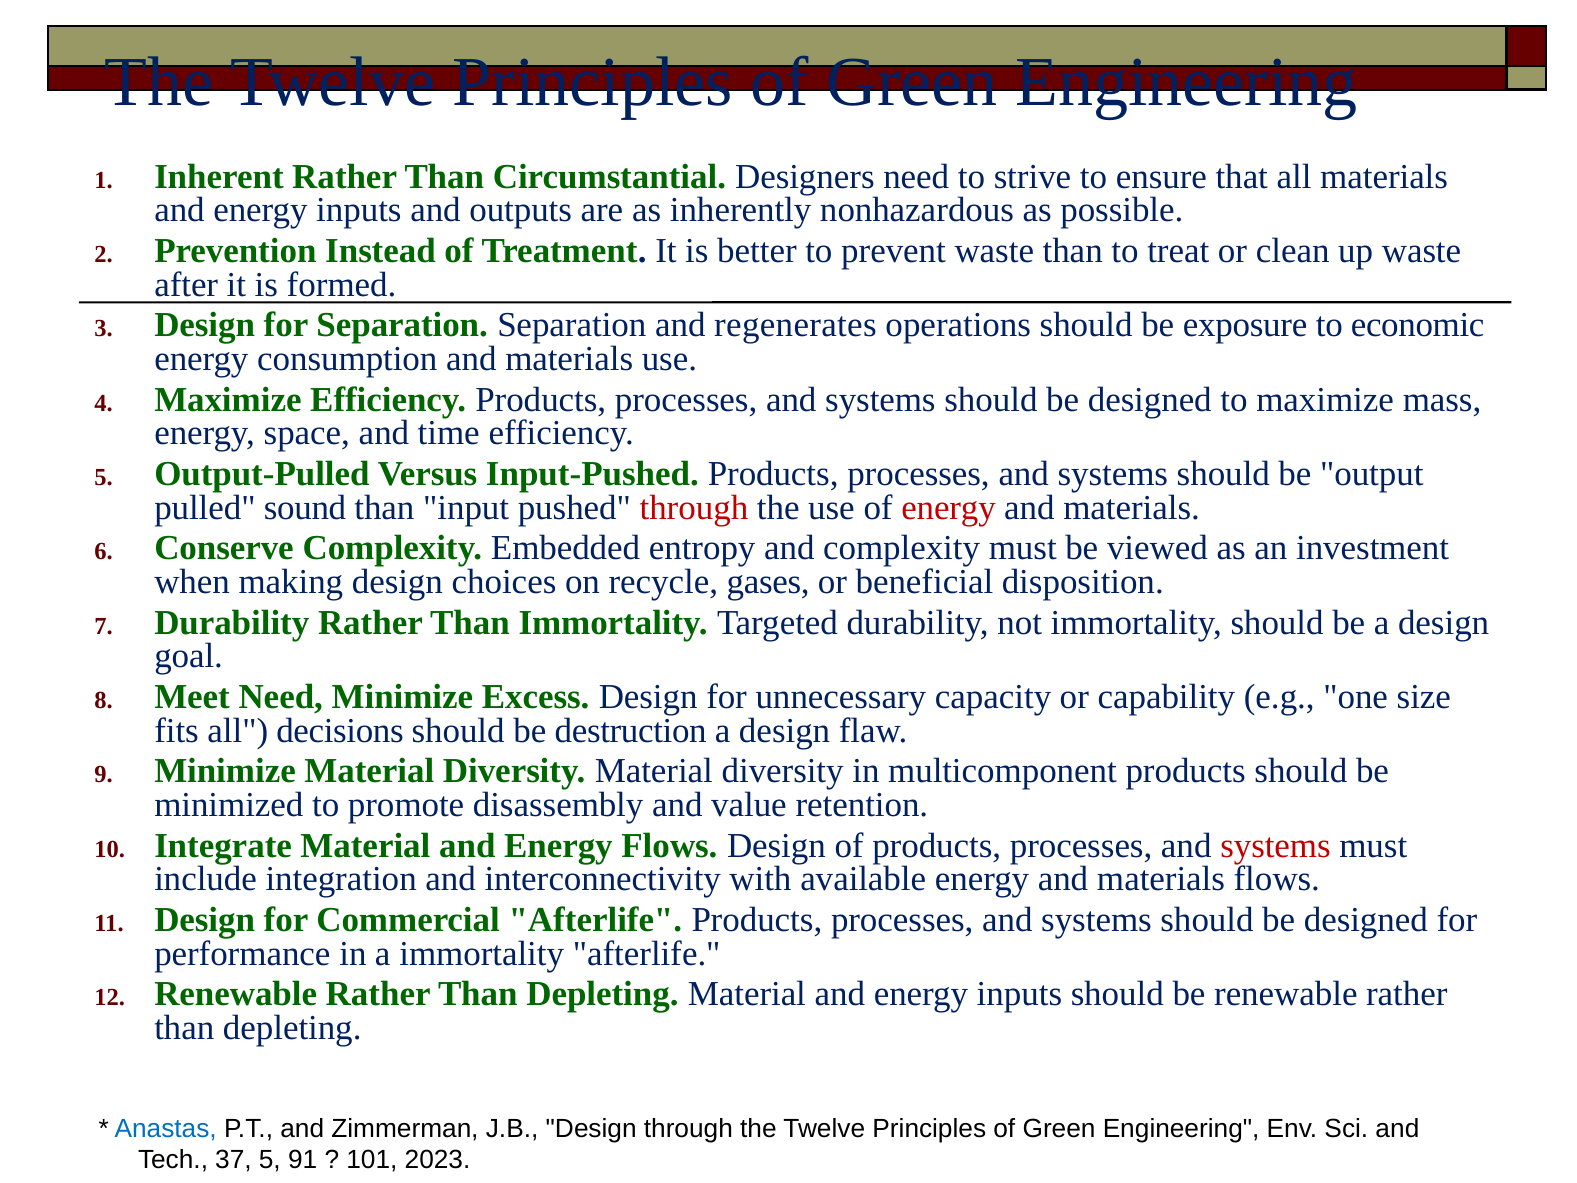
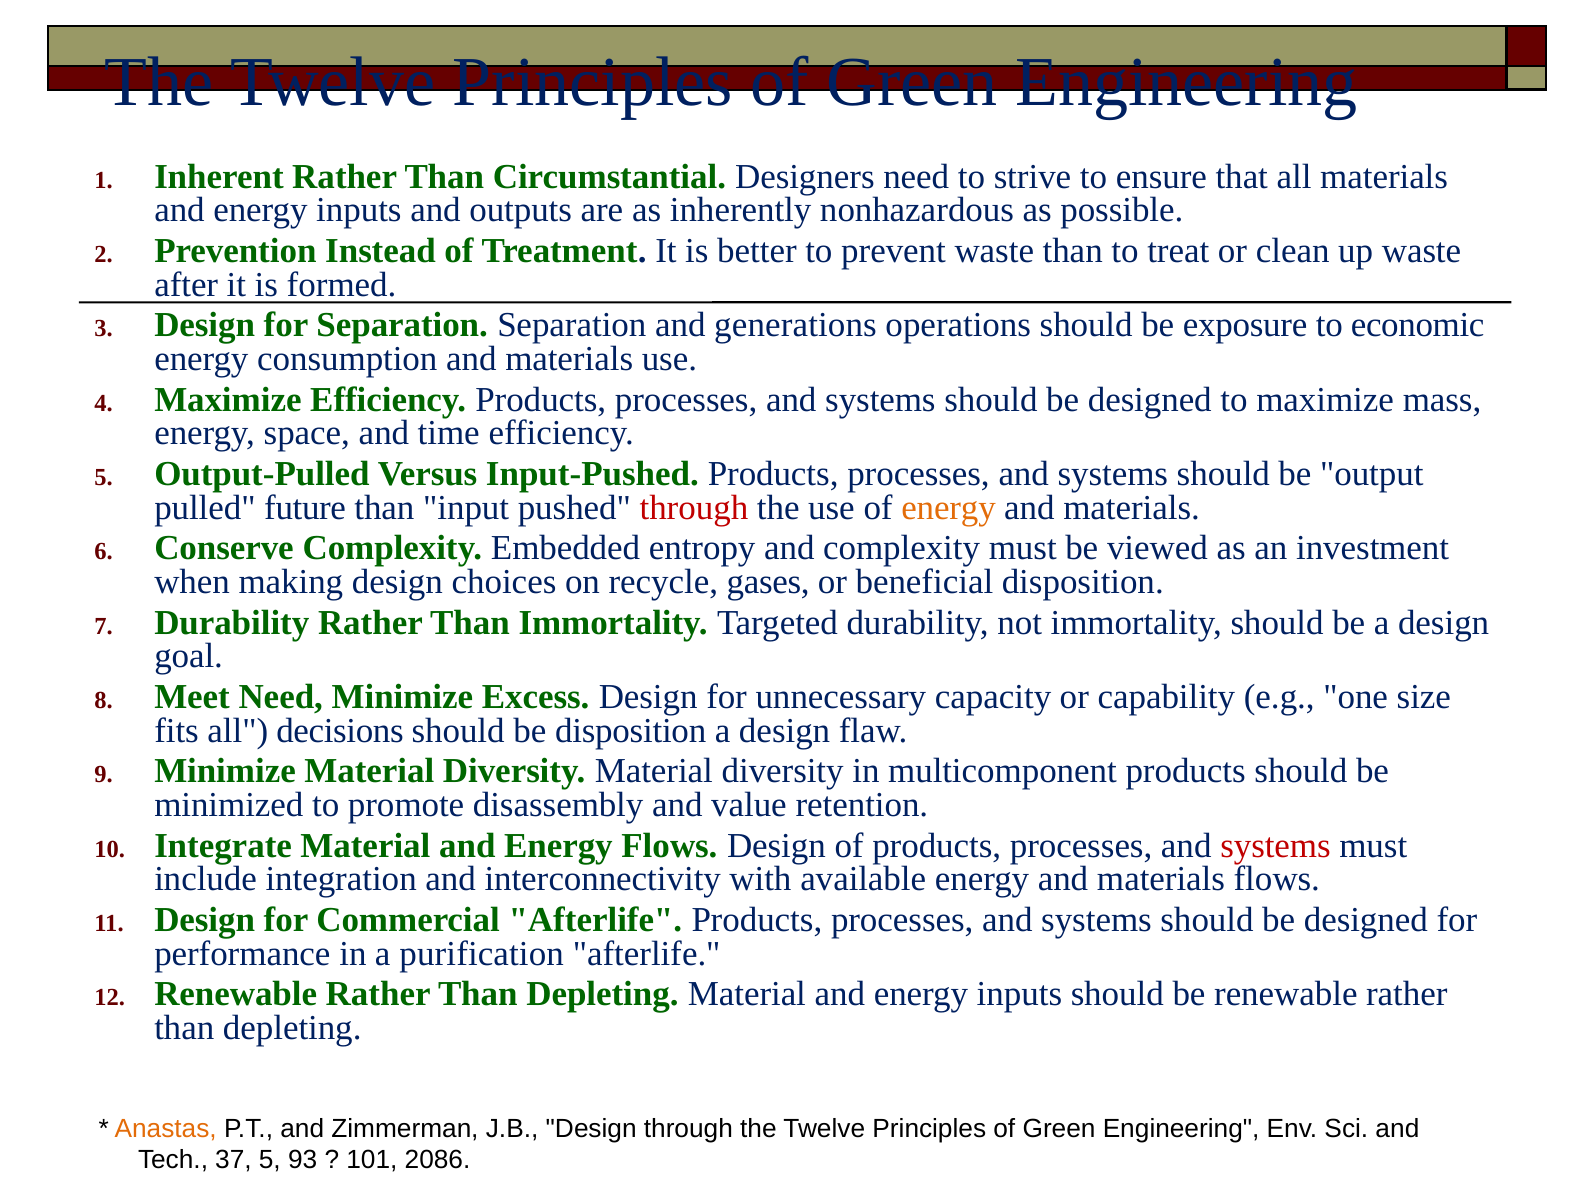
regenerates: regenerates -> generations
sound: sound -> future
energy at (949, 508) colour: red -> orange
be destruction: destruction -> disposition
a immortality: immortality -> purification
Anastas colour: blue -> orange
91: 91 -> 93
2023: 2023 -> 2086
